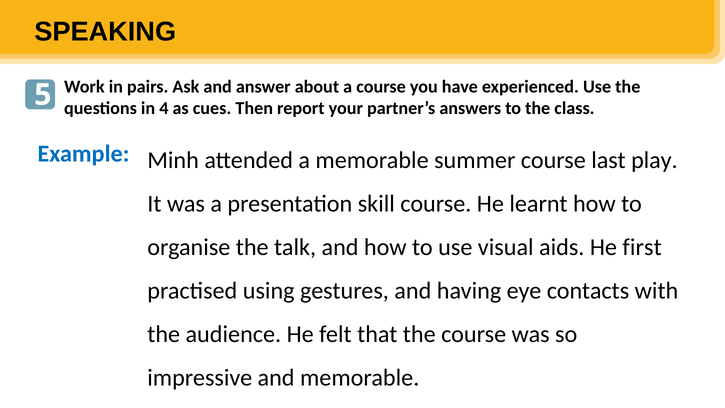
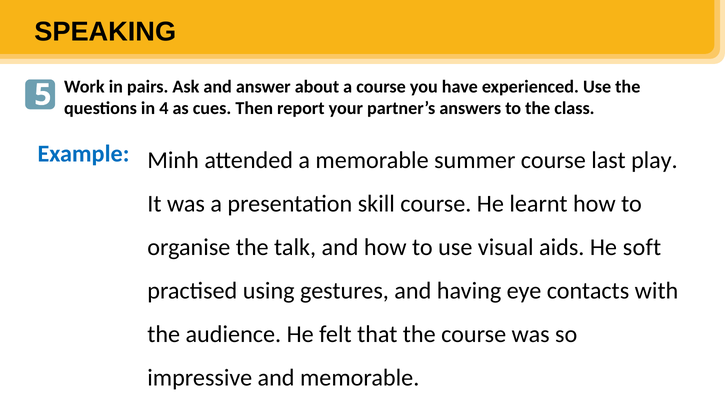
first: first -> soft
